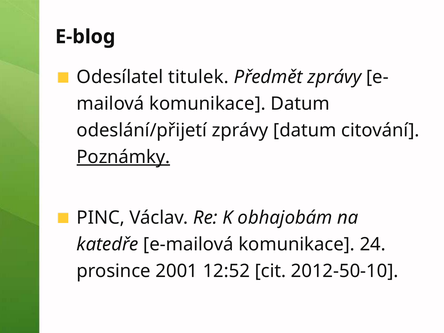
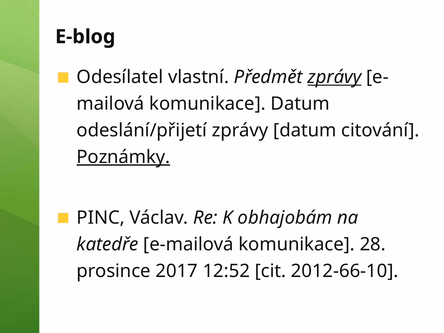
titulek: titulek -> vlastní
zprávy at (334, 77) underline: none -> present
24: 24 -> 28
2001: 2001 -> 2017
2012-50-10: 2012-50-10 -> 2012-66-10
